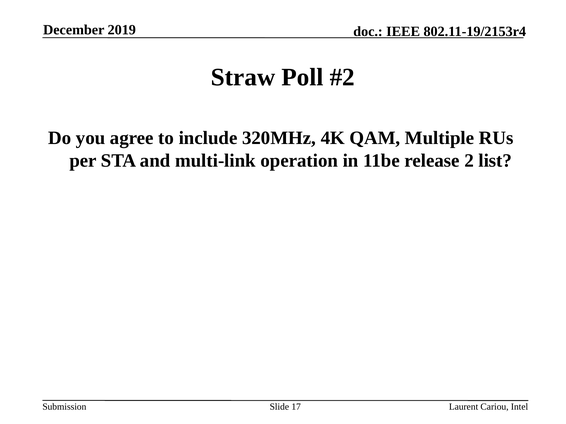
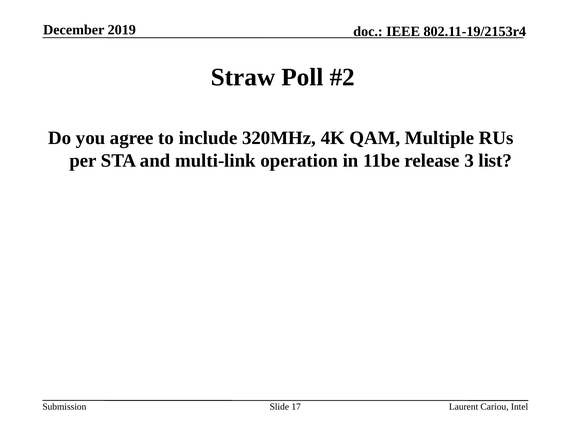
2: 2 -> 3
